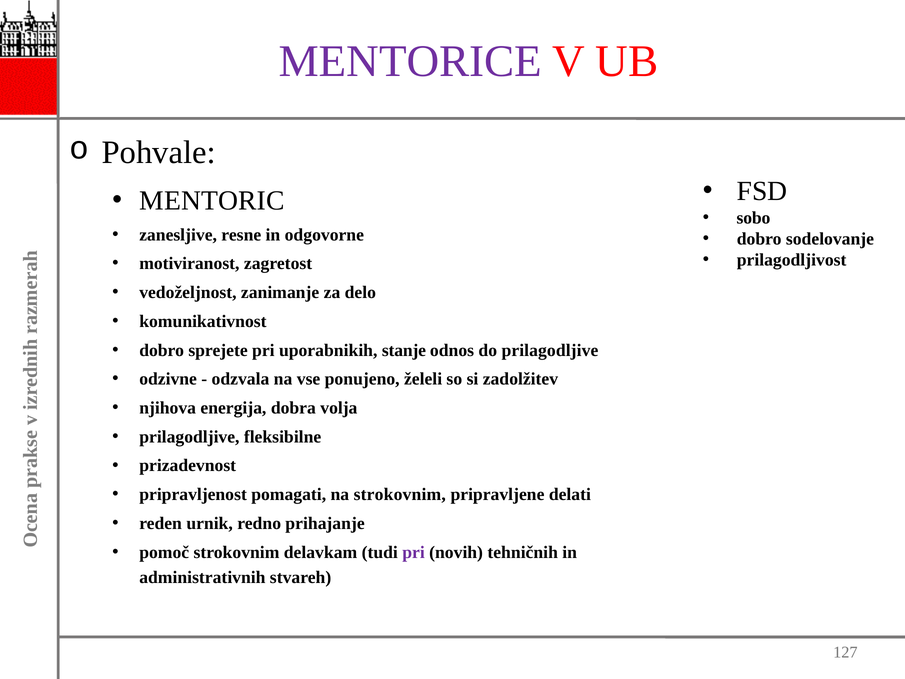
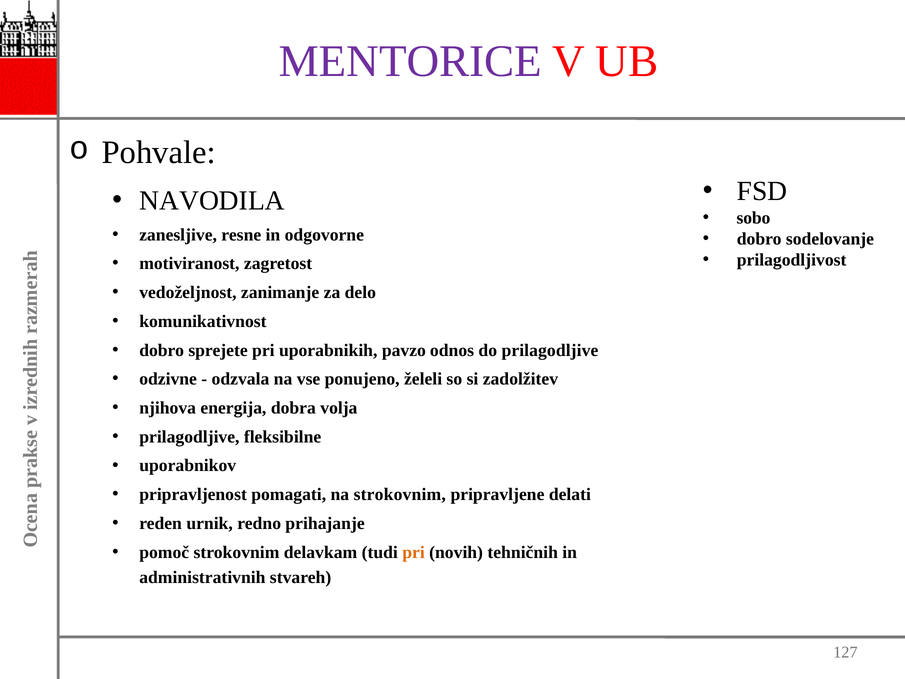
MENTORIC: MENTORIC -> NAVODILA
stanje: stanje -> pavzo
prizadevnost: prizadevnost -> uporabnikov
pri at (414, 552) colour: purple -> orange
